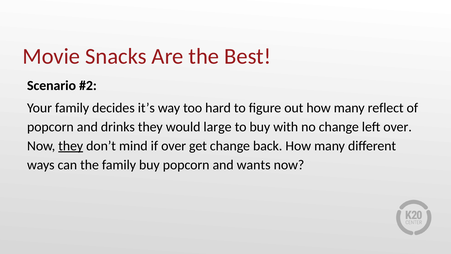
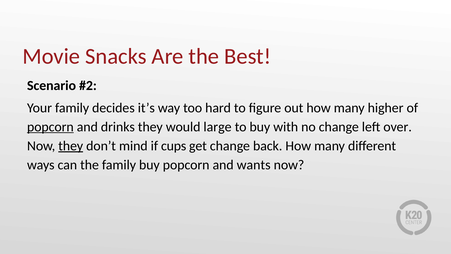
reflect: reflect -> higher
popcorn at (50, 127) underline: none -> present
if over: over -> cups
